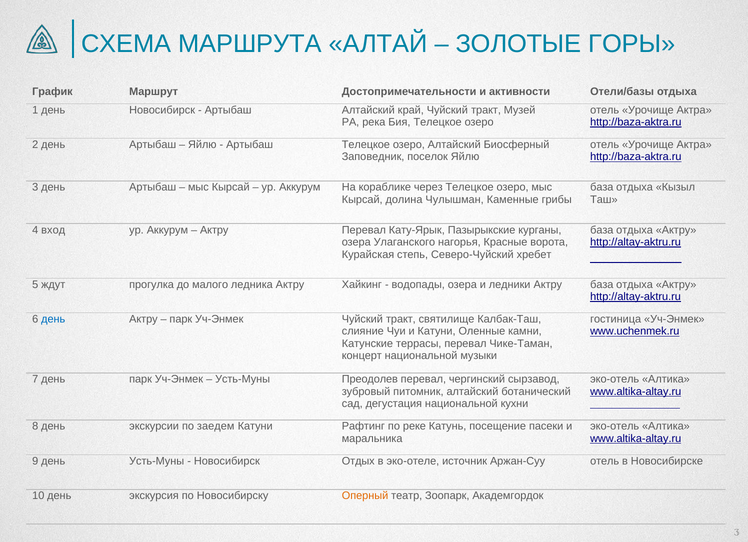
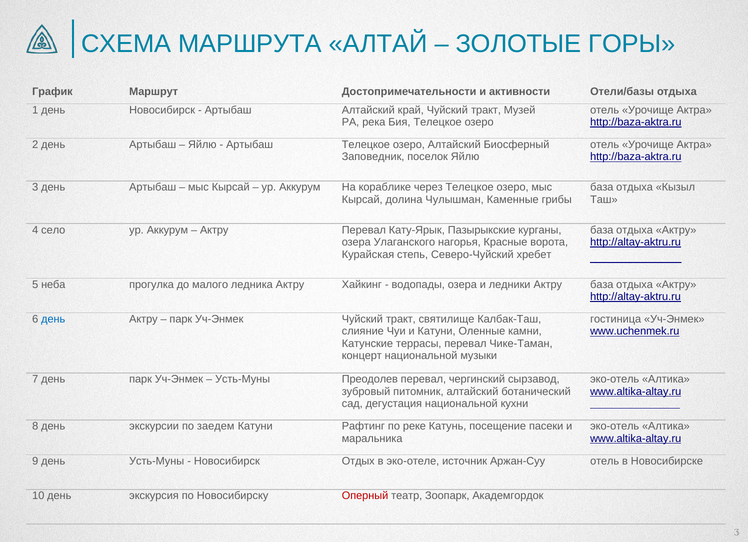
вход: вход -> село
ждут: ждут -> неба
Оперный colour: orange -> red
